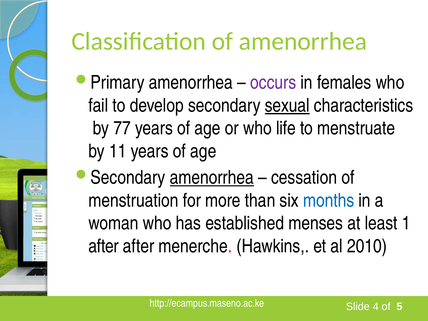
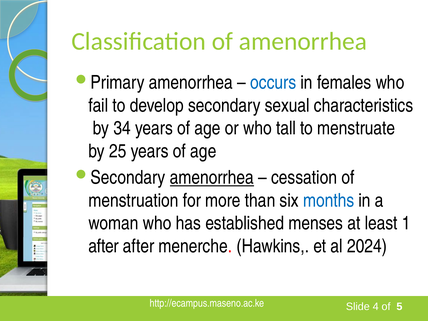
occurs colour: purple -> blue
sexual underline: present -> none
77: 77 -> 34
life: life -> tall
11: 11 -> 25
2010: 2010 -> 2024
